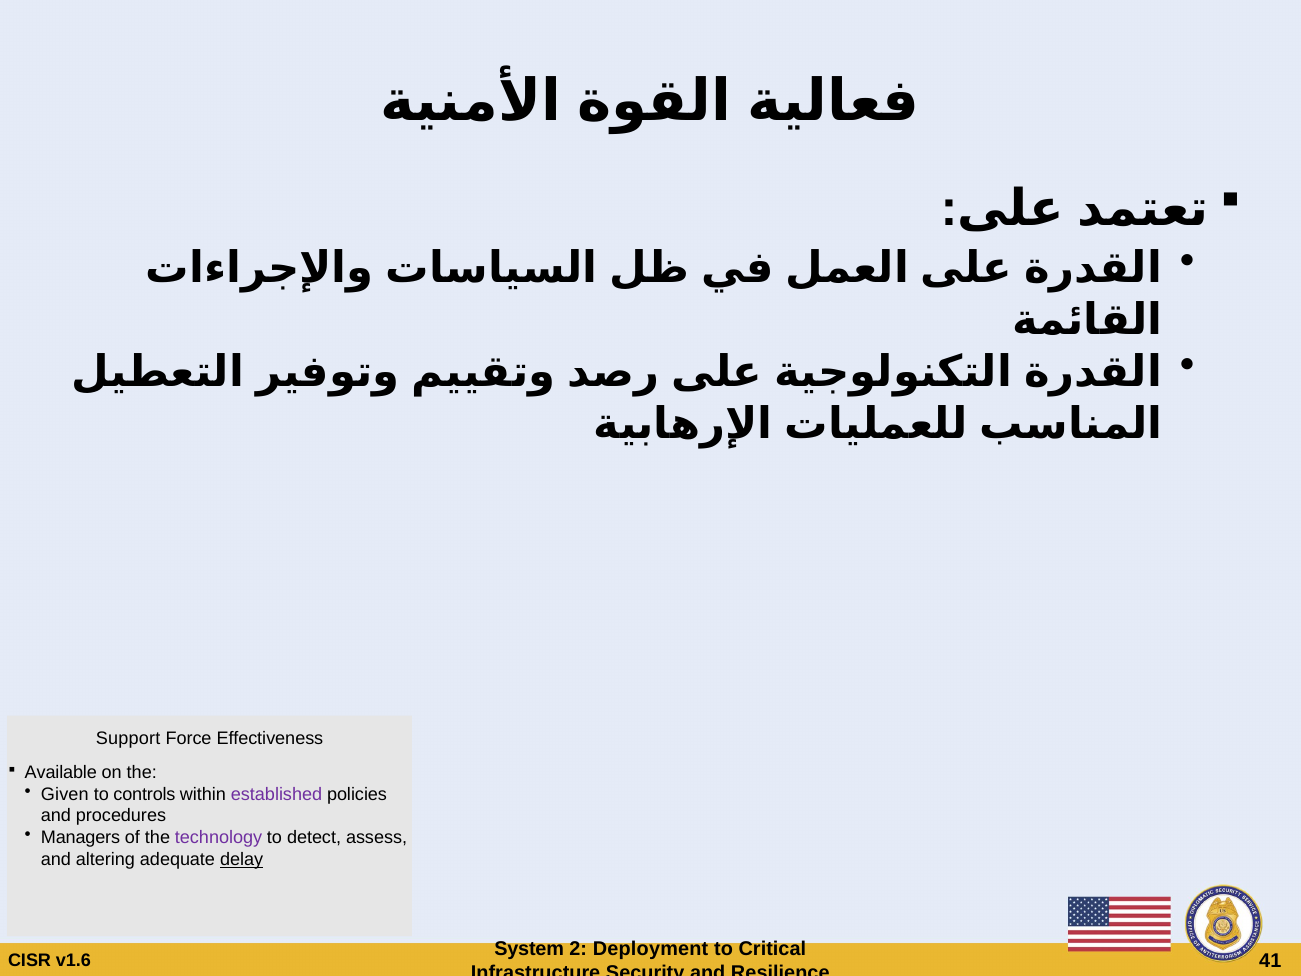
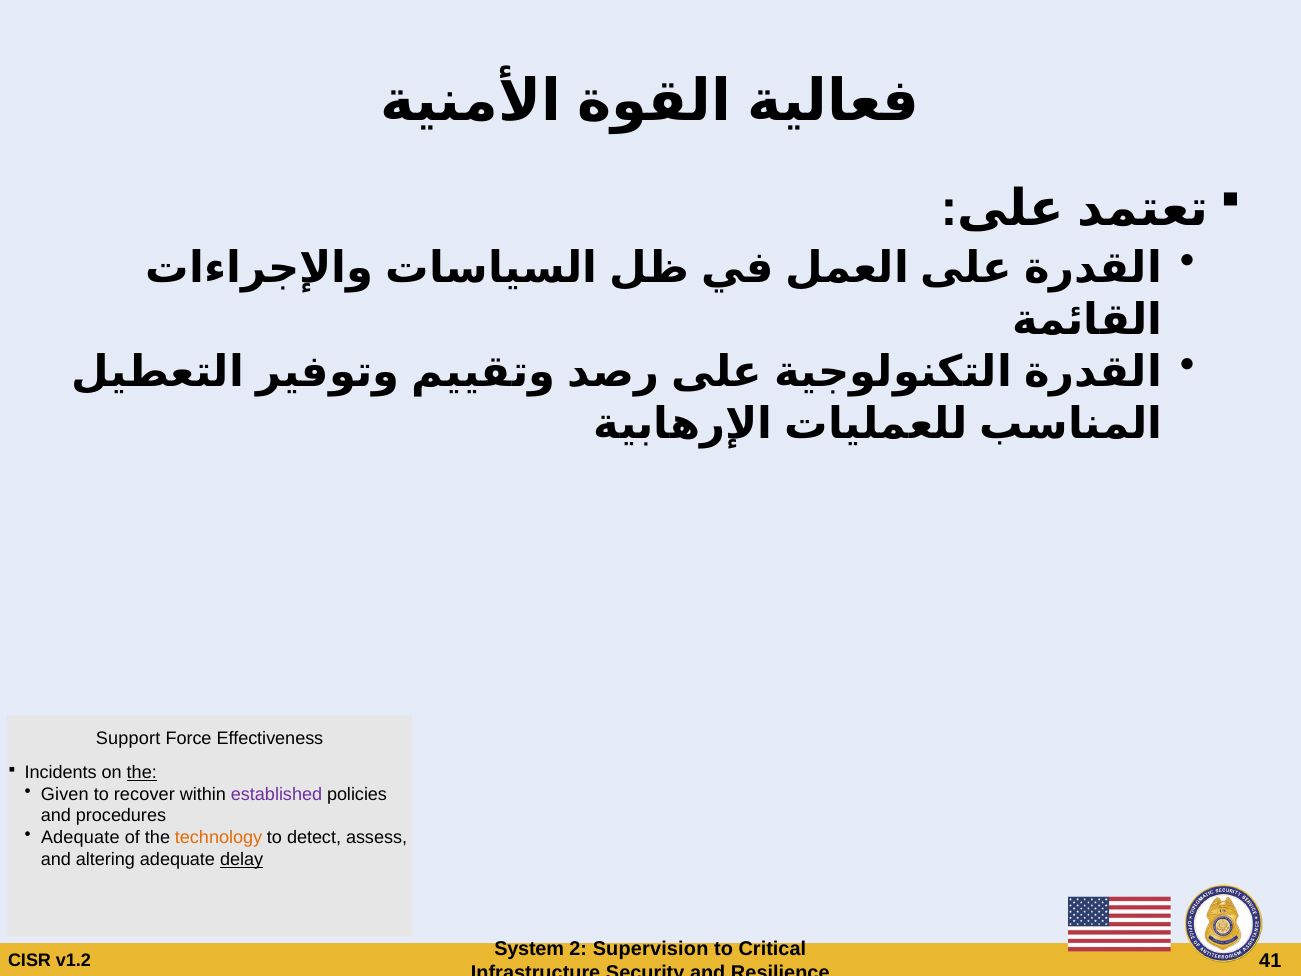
Available: Available -> Incidents
the at (142, 772) underline: none -> present
controls: controls -> recover
Managers at (80, 837): Managers -> Adequate
technology colour: purple -> orange
Deployment: Deployment -> Supervision
v1.6: v1.6 -> v1.2
